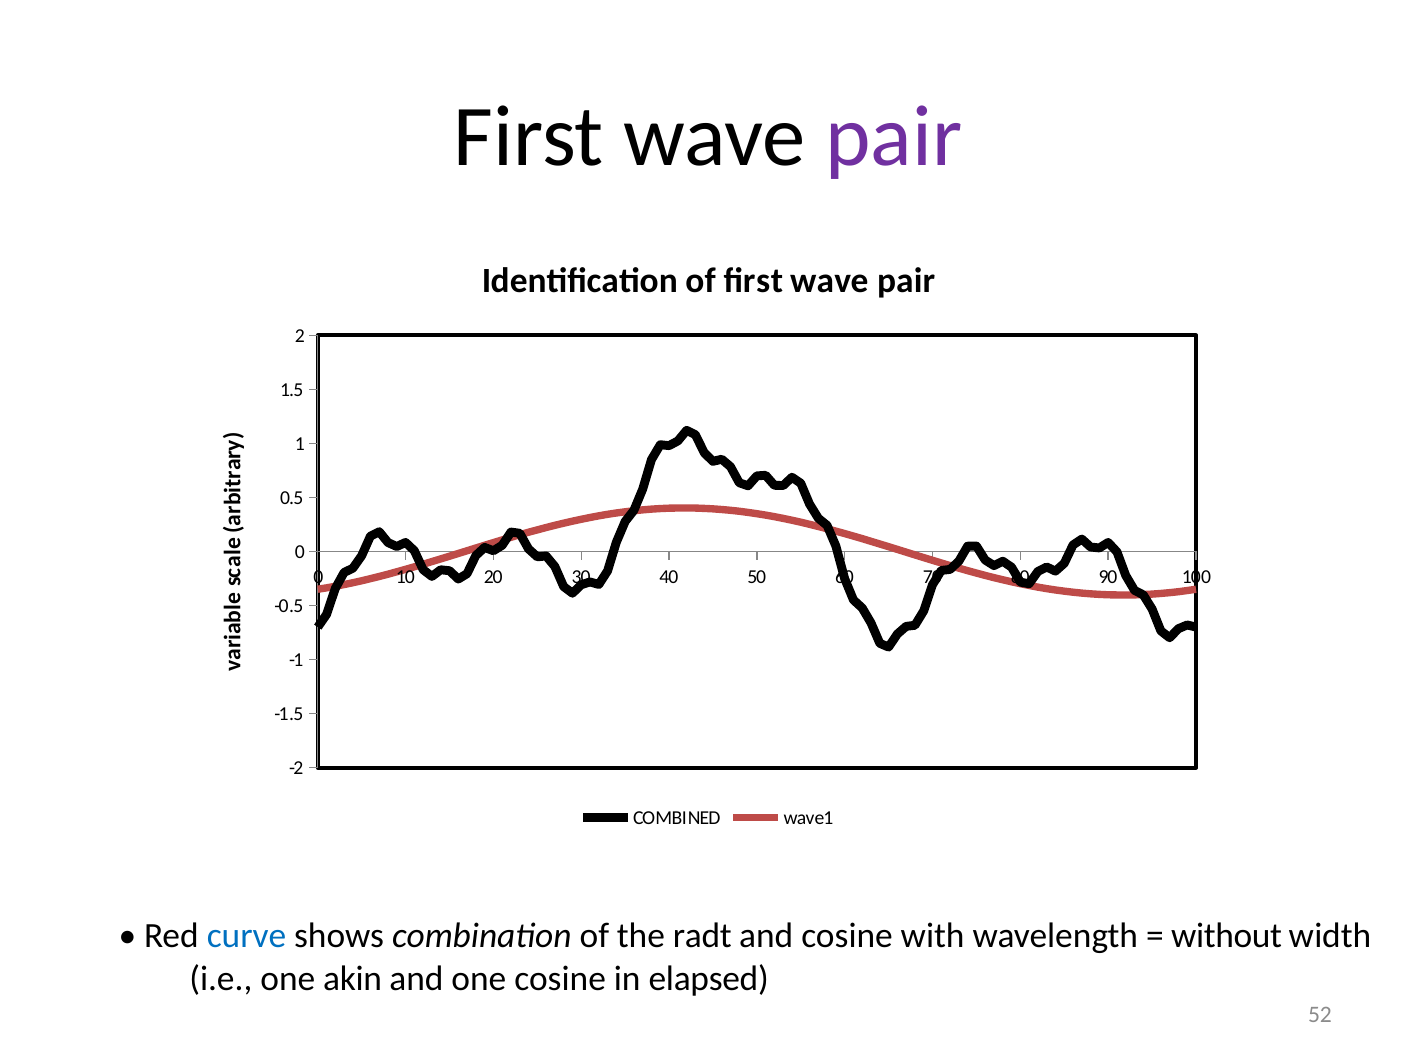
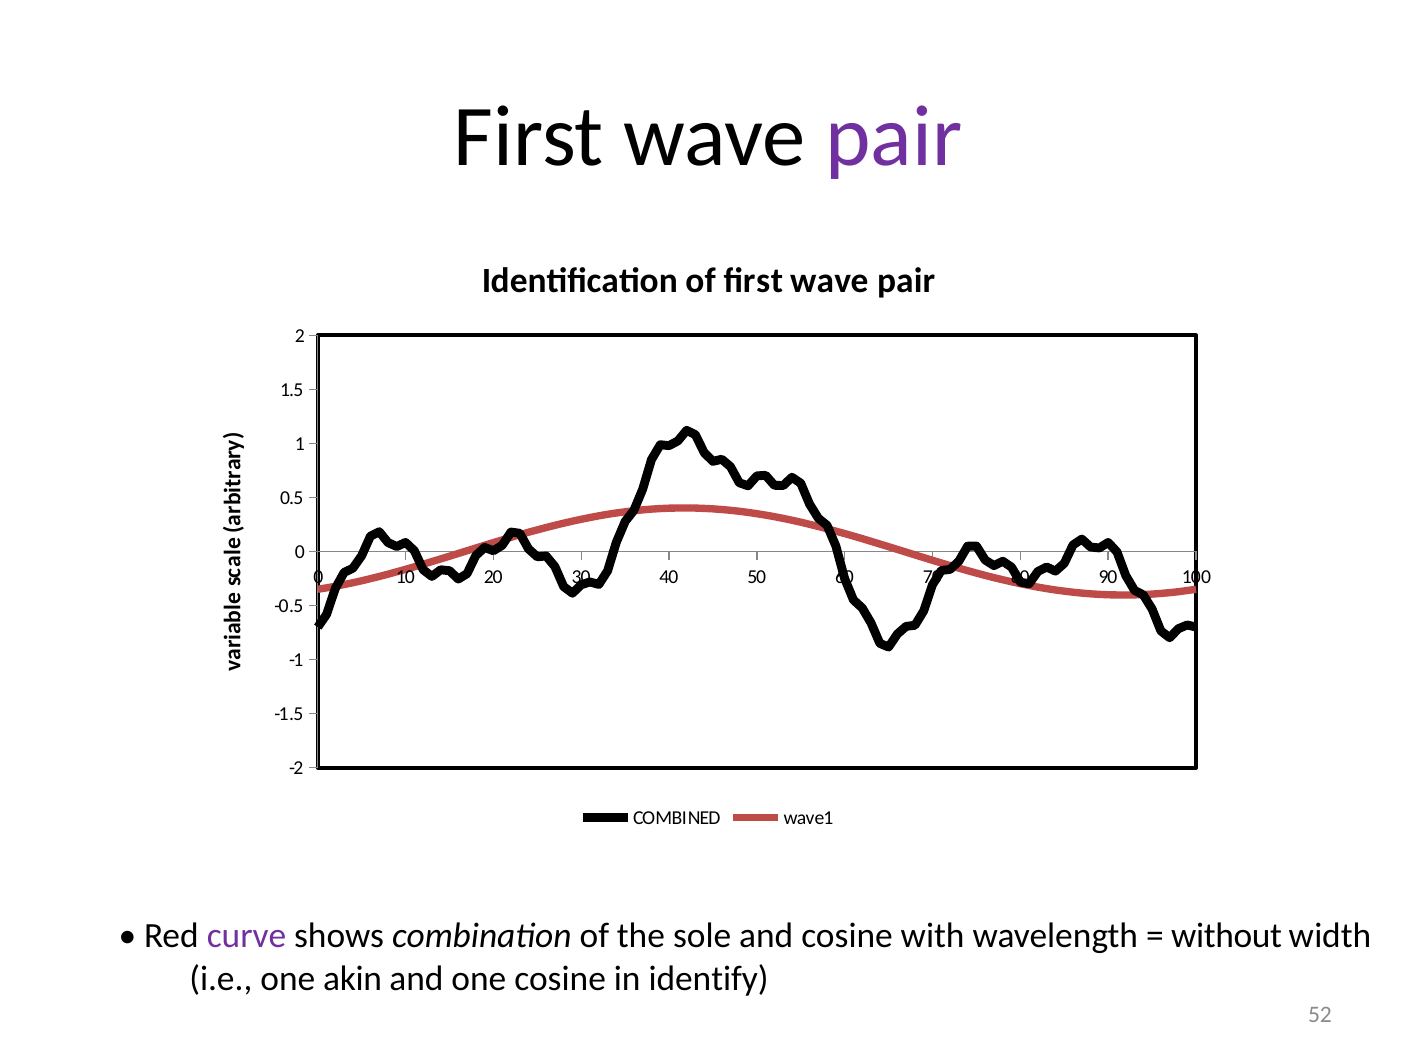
curve colour: blue -> purple
radt: radt -> sole
elapsed: elapsed -> identify
